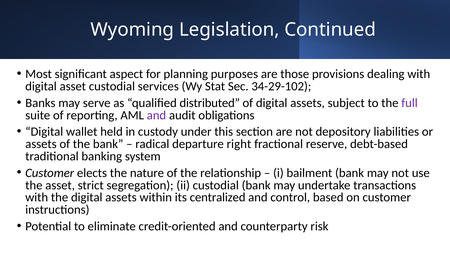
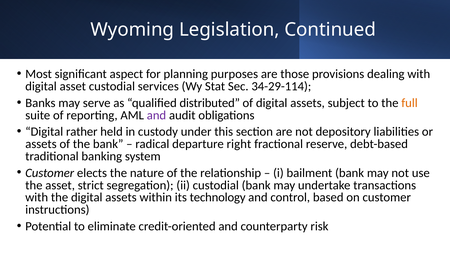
34-29-102: 34-29-102 -> 34-29-114
full colour: purple -> orange
wallet: wallet -> rather
centralized: centralized -> technology
